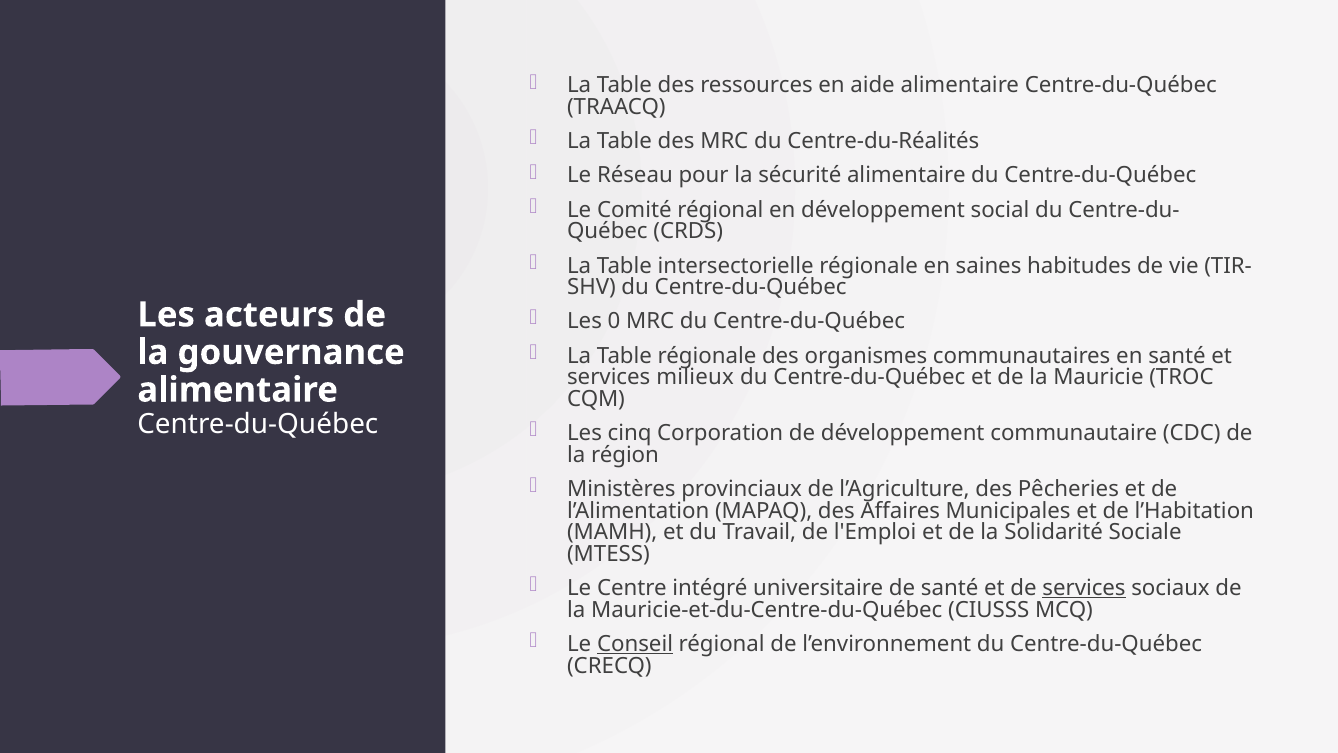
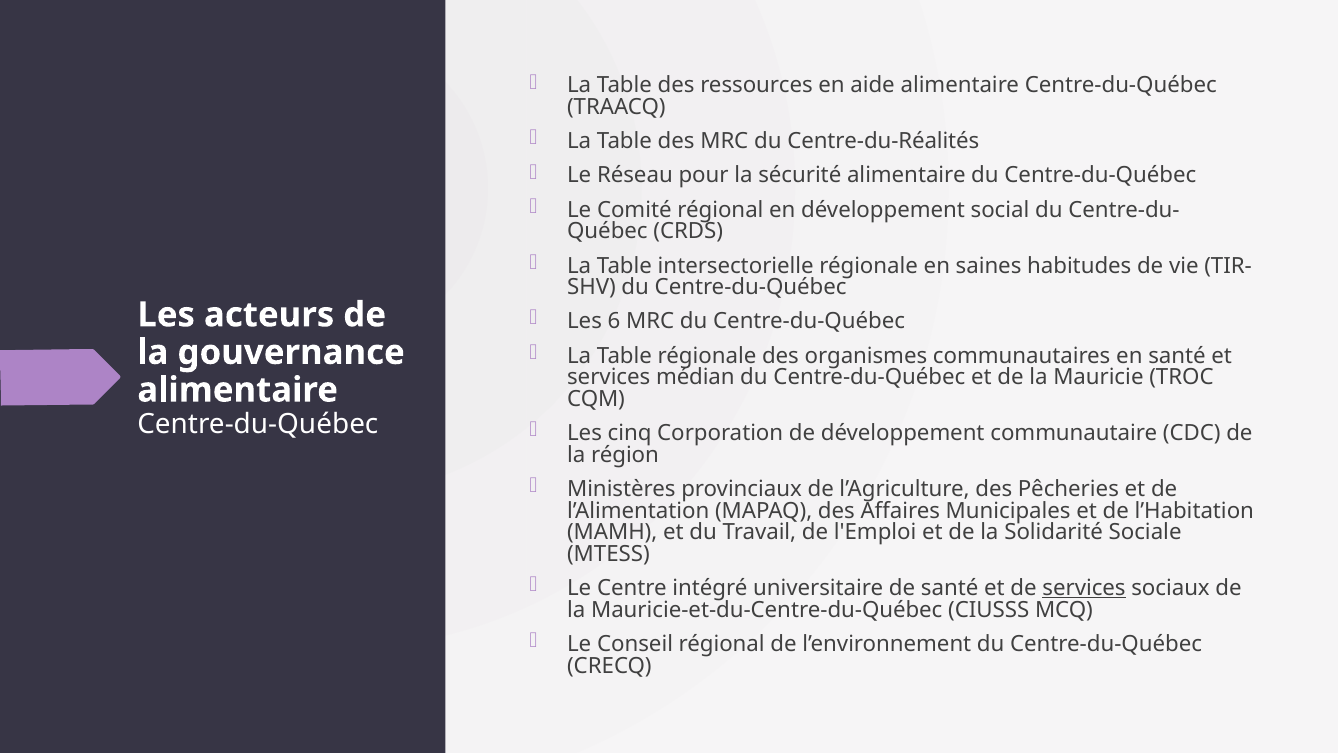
0: 0 -> 6
milieux: milieux -> médian
Conseil underline: present -> none
